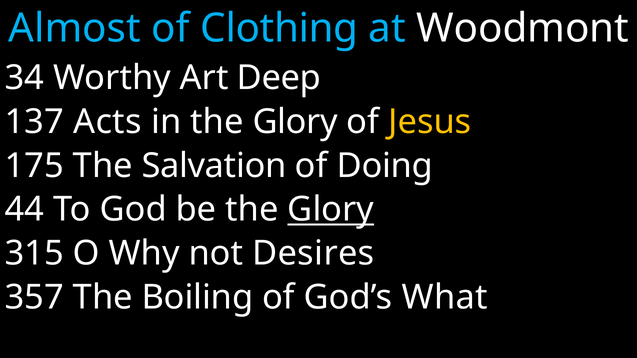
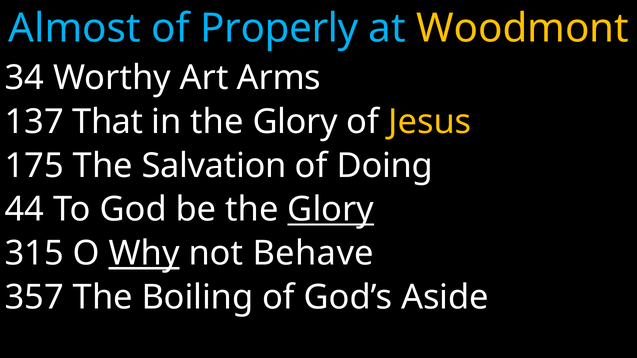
Clothing: Clothing -> Properly
Woodmont colour: white -> yellow
Deep: Deep -> Arms
Acts: Acts -> That
Why underline: none -> present
Desires: Desires -> Behave
What: What -> Aside
